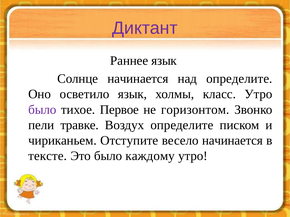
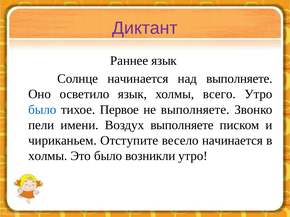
над определите: определите -> выполняете
класс: класс -> всего
было at (42, 110) colour: purple -> blue
не горизонтом: горизонтом -> выполняете
травке: травке -> имени
Воздух определите: определите -> выполняете
тексте at (48, 156): тексте -> холмы
каждому: каждому -> возникли
